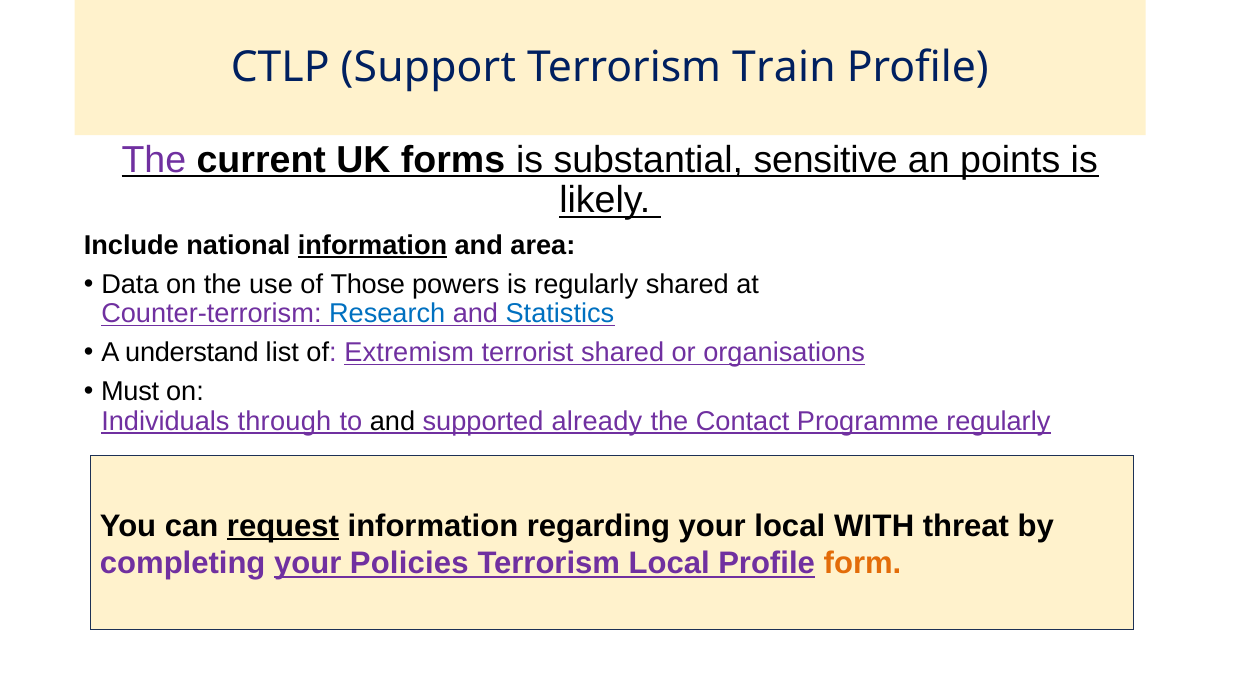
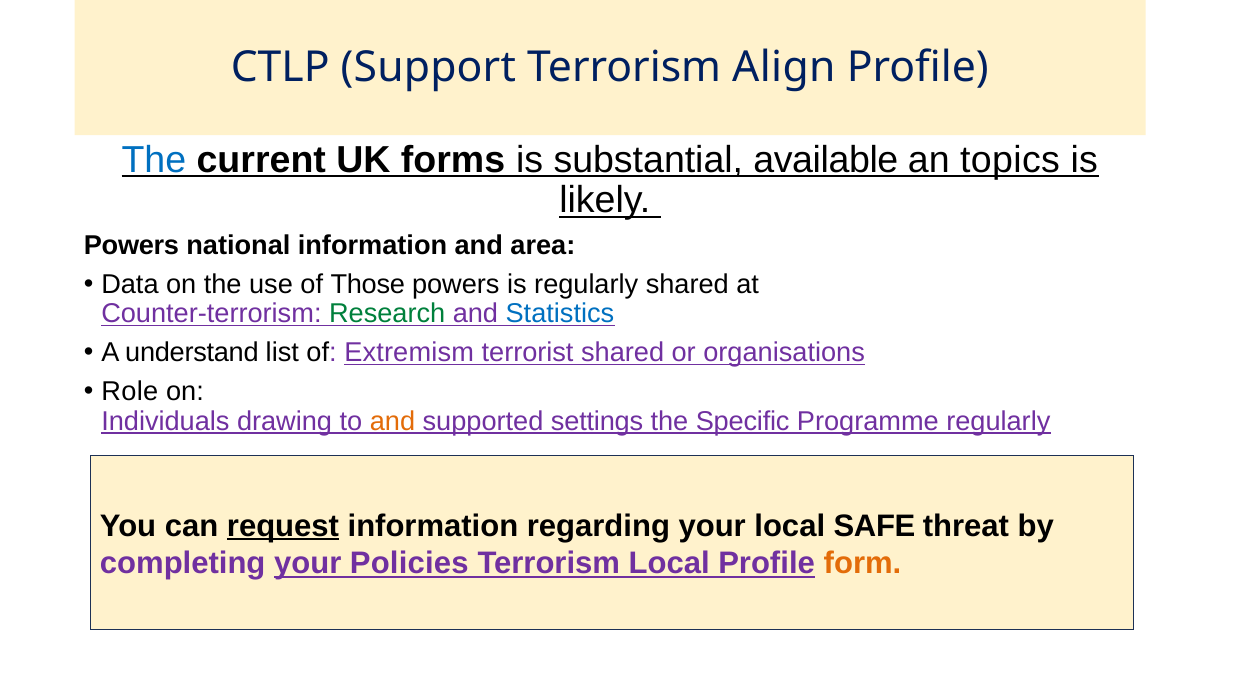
Train: Train -> Align
The at (154, 160) colour: purple -> blue
sensitive: sensitive -> available
points: points -> topics
Include at (131, 245): Include -> Powers
information at (373, 245) underline: present -> none
Research colour: blue -> green
Must: Must -> Role
through: through -> drawing
and at (392, 421) colour: black -> orange
already: already -> settings
Contact: Contact -> Specific
WITH: WITH -> SAFE
